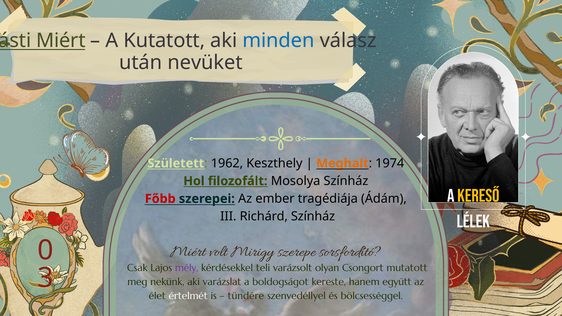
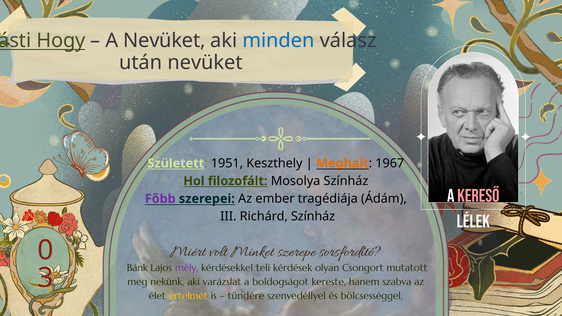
Miért at (61, 40): Miért -> Hogy
A Kutatott: Kutatott -> Nevüket
1962: 1962 -> 1951
1974: 1974 -> 1967
kereső colour: yellow -> pink
Főbb colour: red -> purple
Mirigy: Mirigy -> Minket
Csak: Csak -> Bánk
varázsolt: varázsolt -> kérdések
együtt: együtt -> szabva
értelmét colour: white -> yellow
